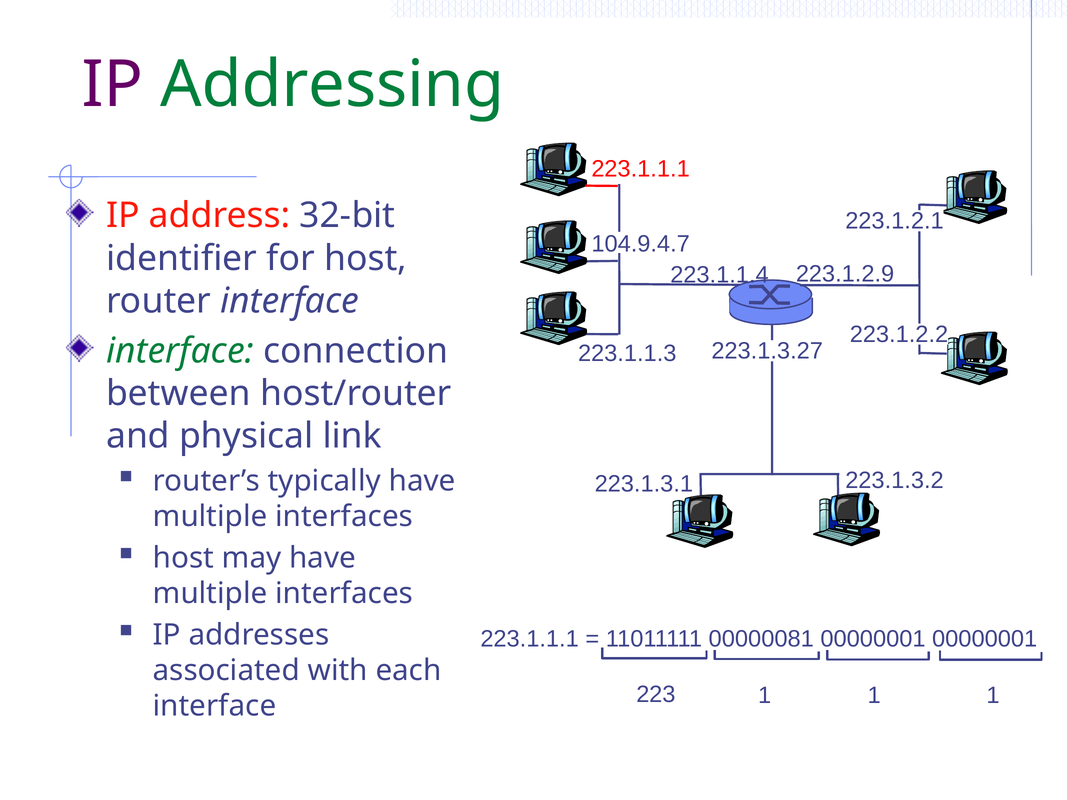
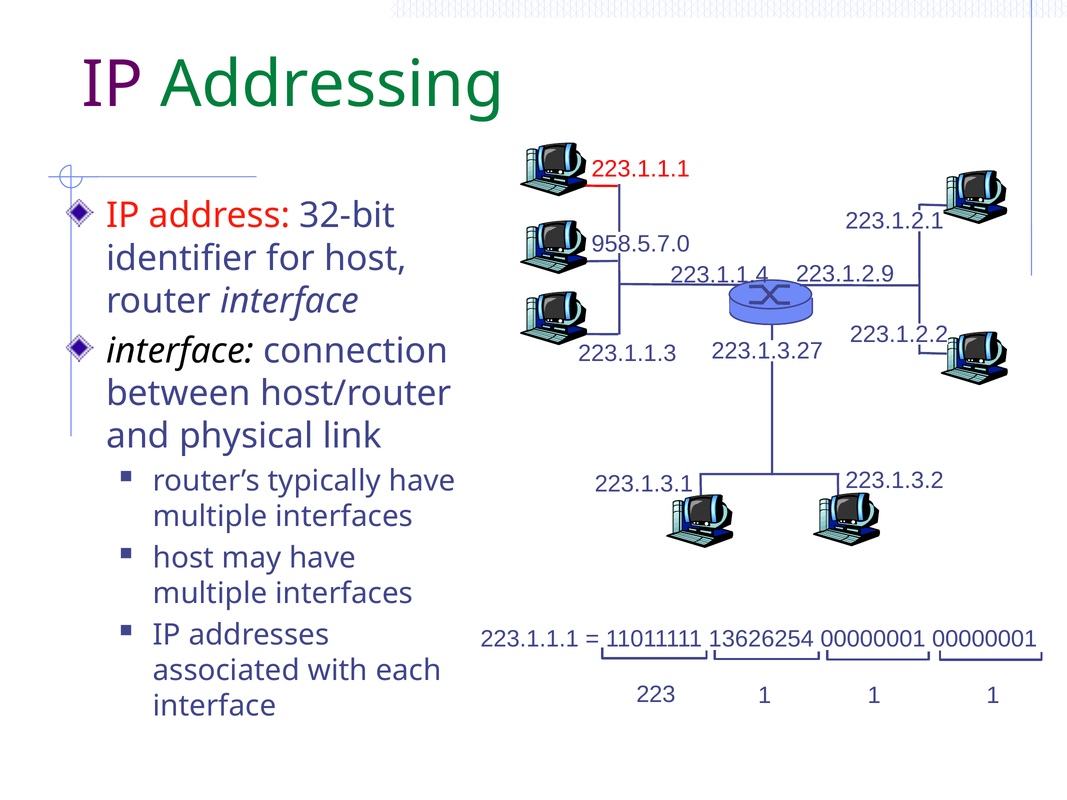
104.9.4.7: 104.9.4.7 -> 958.5.7.0
interface at (180, 351) colour: green -> black
00000081: 00000081 -> 13626254
